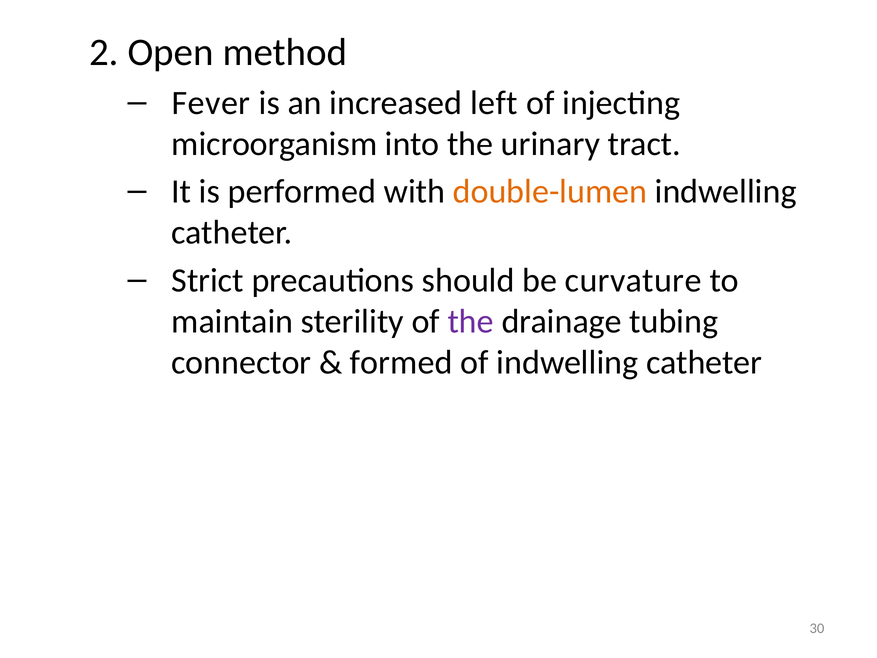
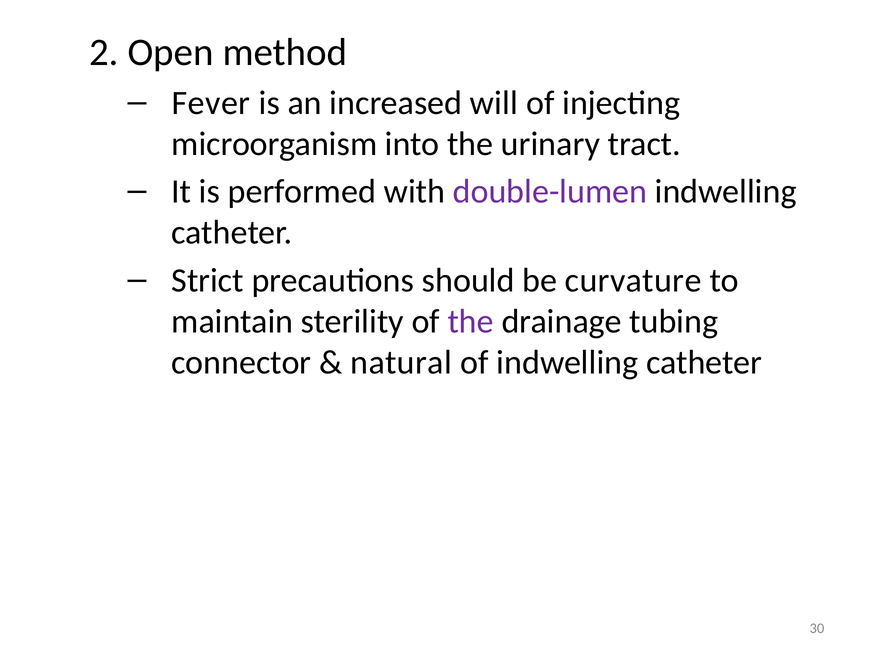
left: left -> will
double-lumen colour: orange -> purple
formed: formed -> natural
